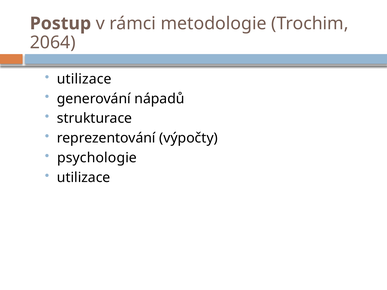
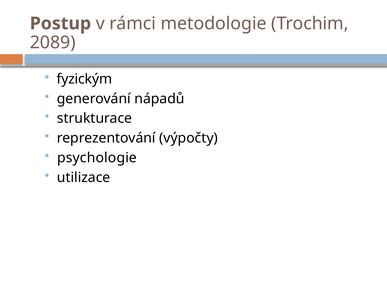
2064: 2064 -> 2089
utilizace at (84, 79): utilizace -> fyzickým
